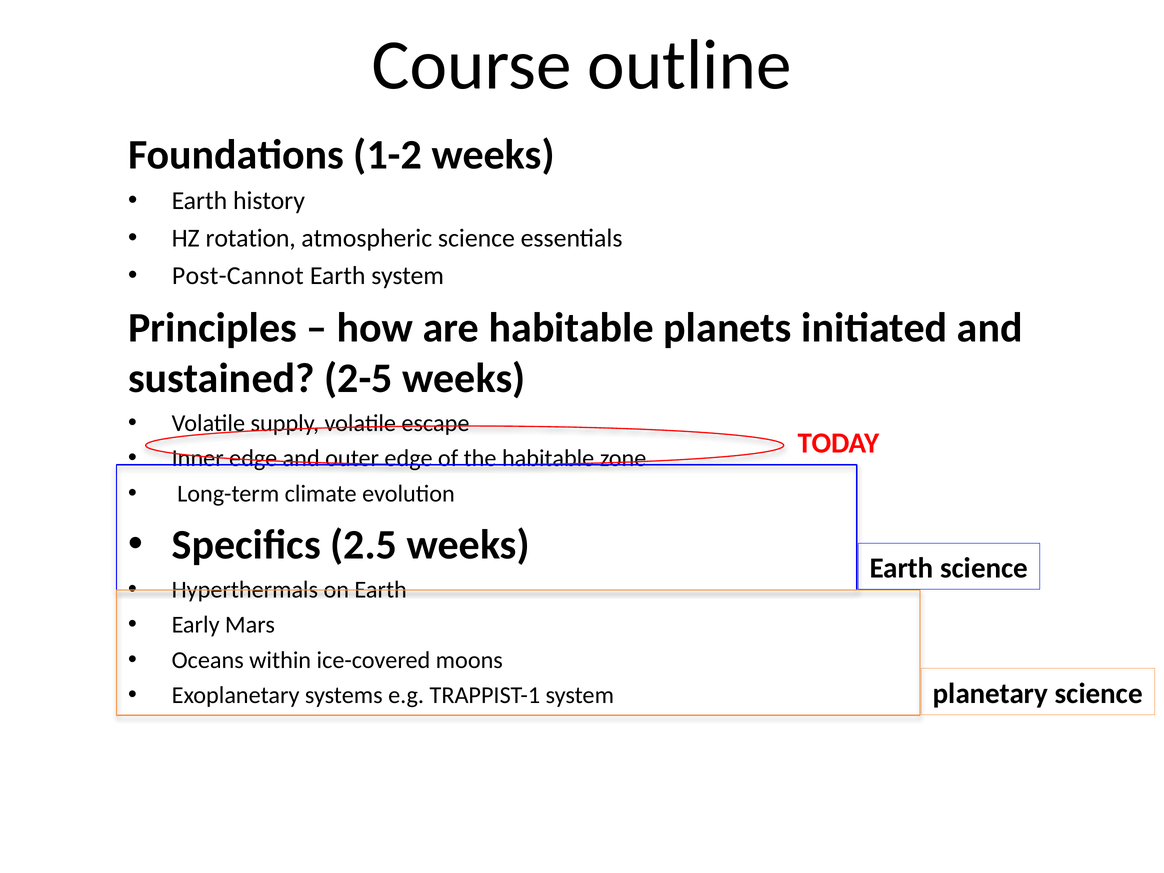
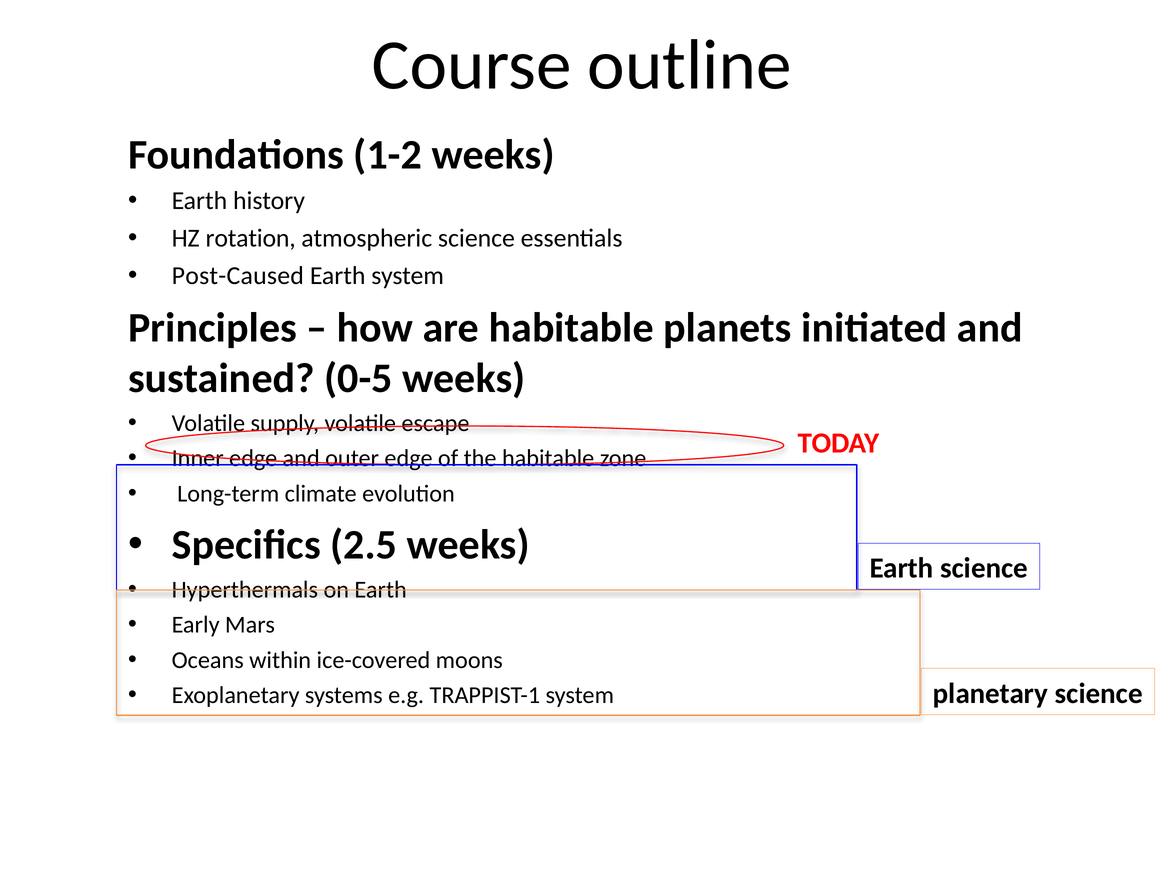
Post-Cannot: Post-Cannot -> Post-Caused
2-5: 2-5 -> 0-5
